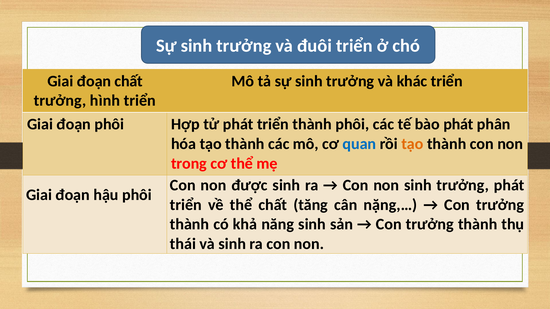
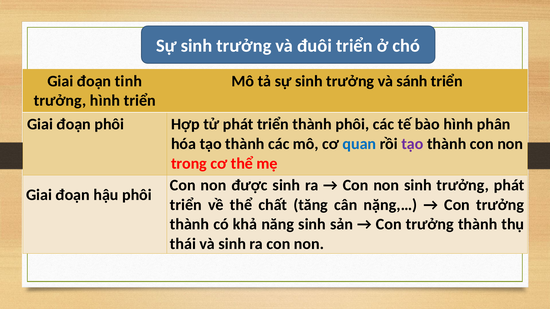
đoạn chất: chất -> tinh
khác: khác -> sánh
bào phát: phát -> hình
tạo at (412, 144) colour: orange -> purple
